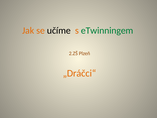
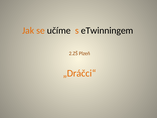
eTwinningem colour: green -> black
